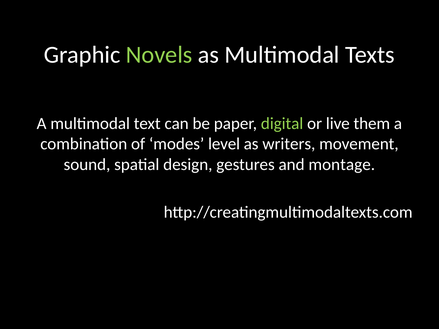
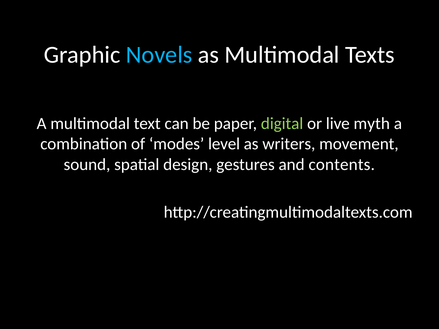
Novels colour: light green -> light blue
them: them -> myth
montage: montage -> contents
